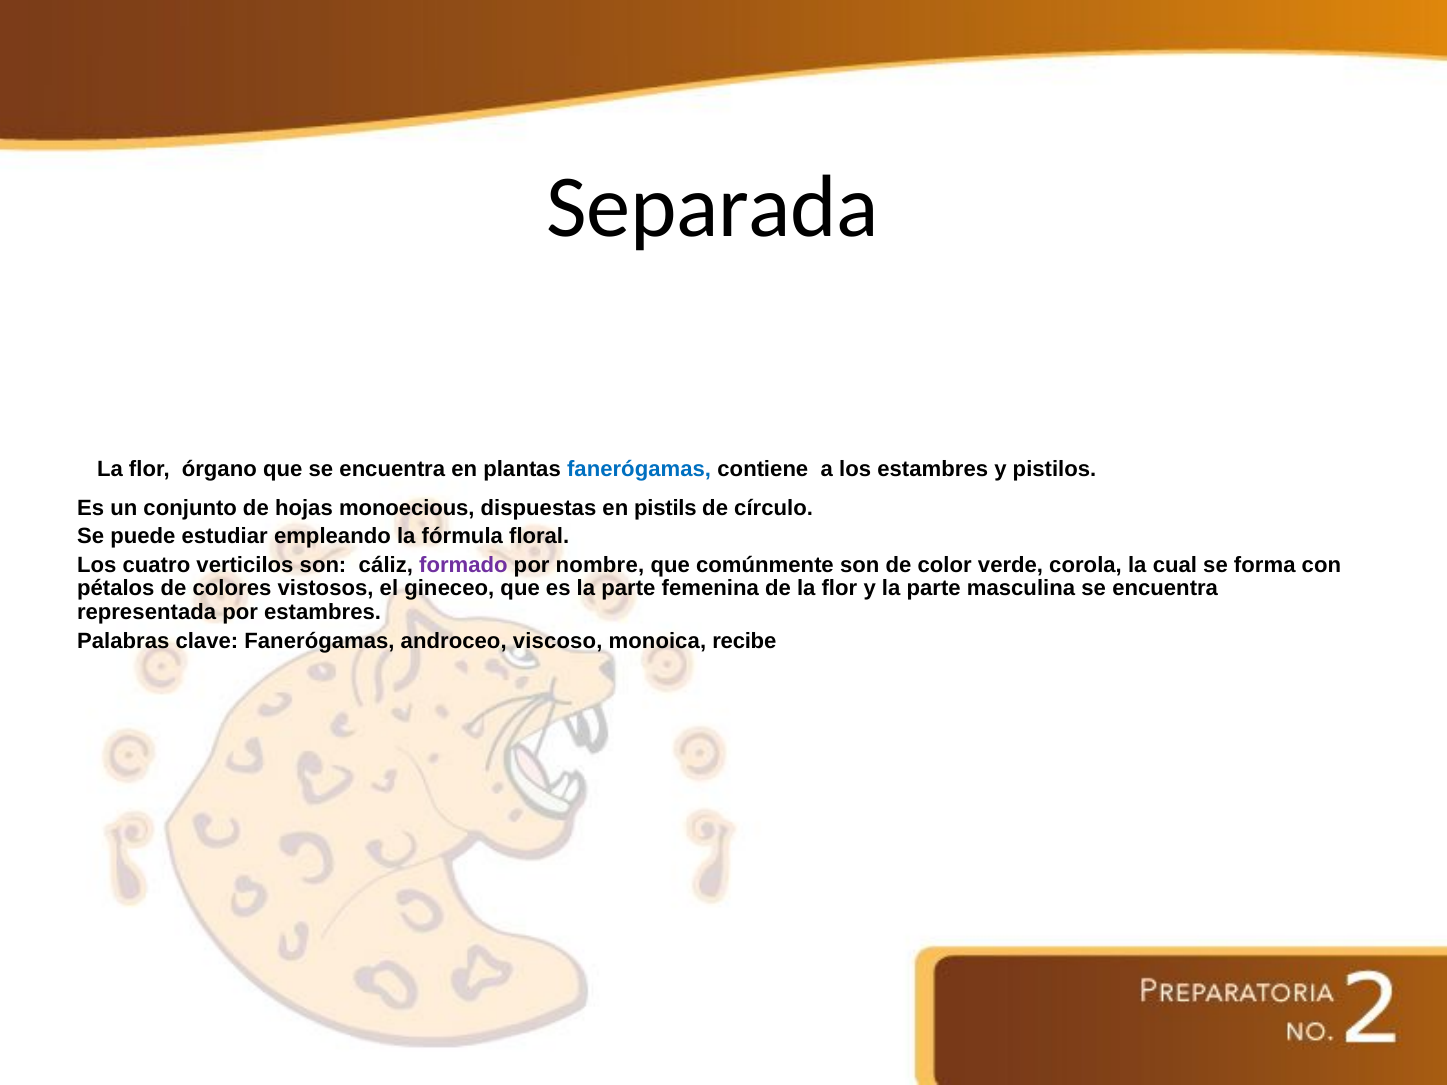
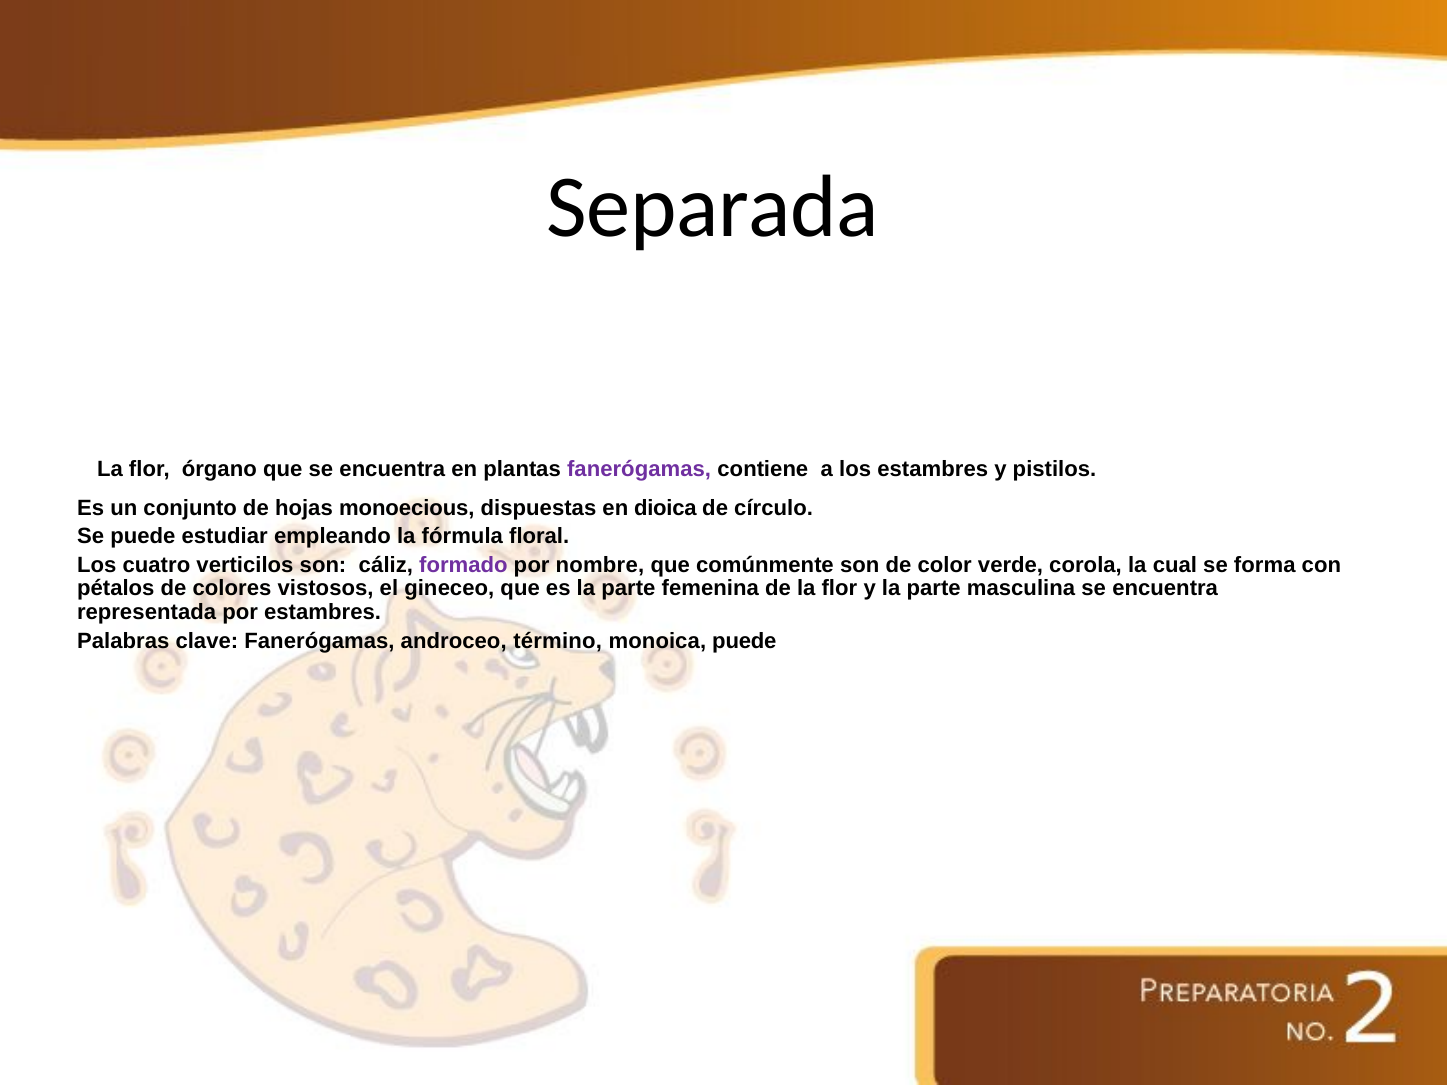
fanerógamas at (639, 469) colour: blue -> purple
pistils: pistils -> dioica
viscoso: viscoso -> término
monoica recibe: recibe -> puede
